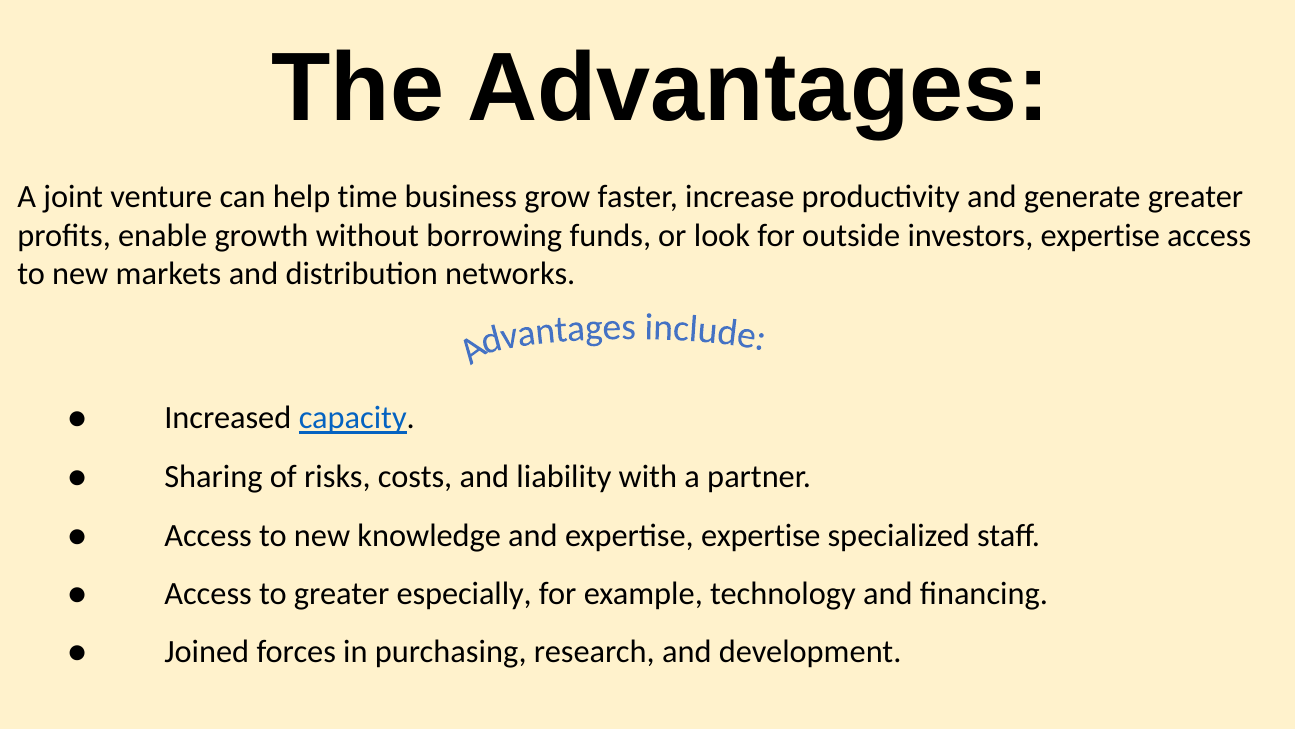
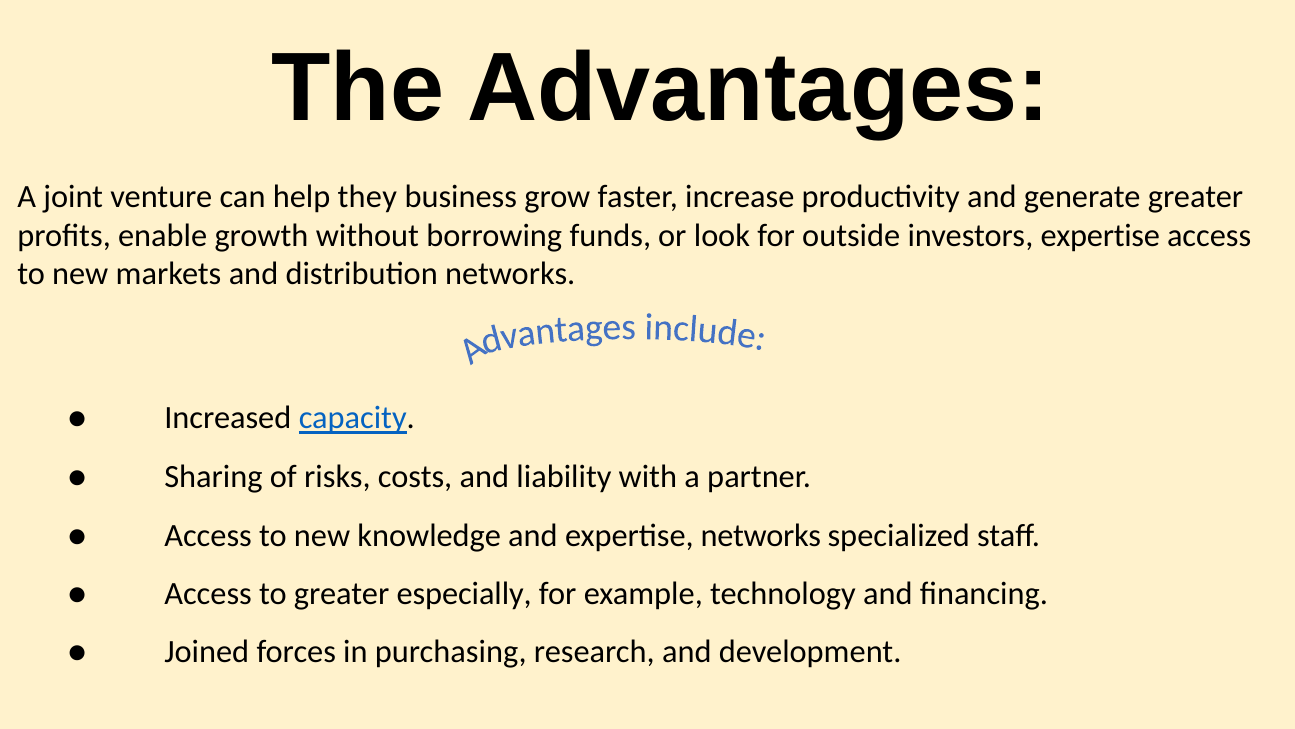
time: time -> they
expertise expertise: expertise -> networks
